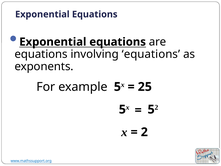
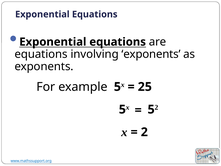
involving equations: equations -> exponents
